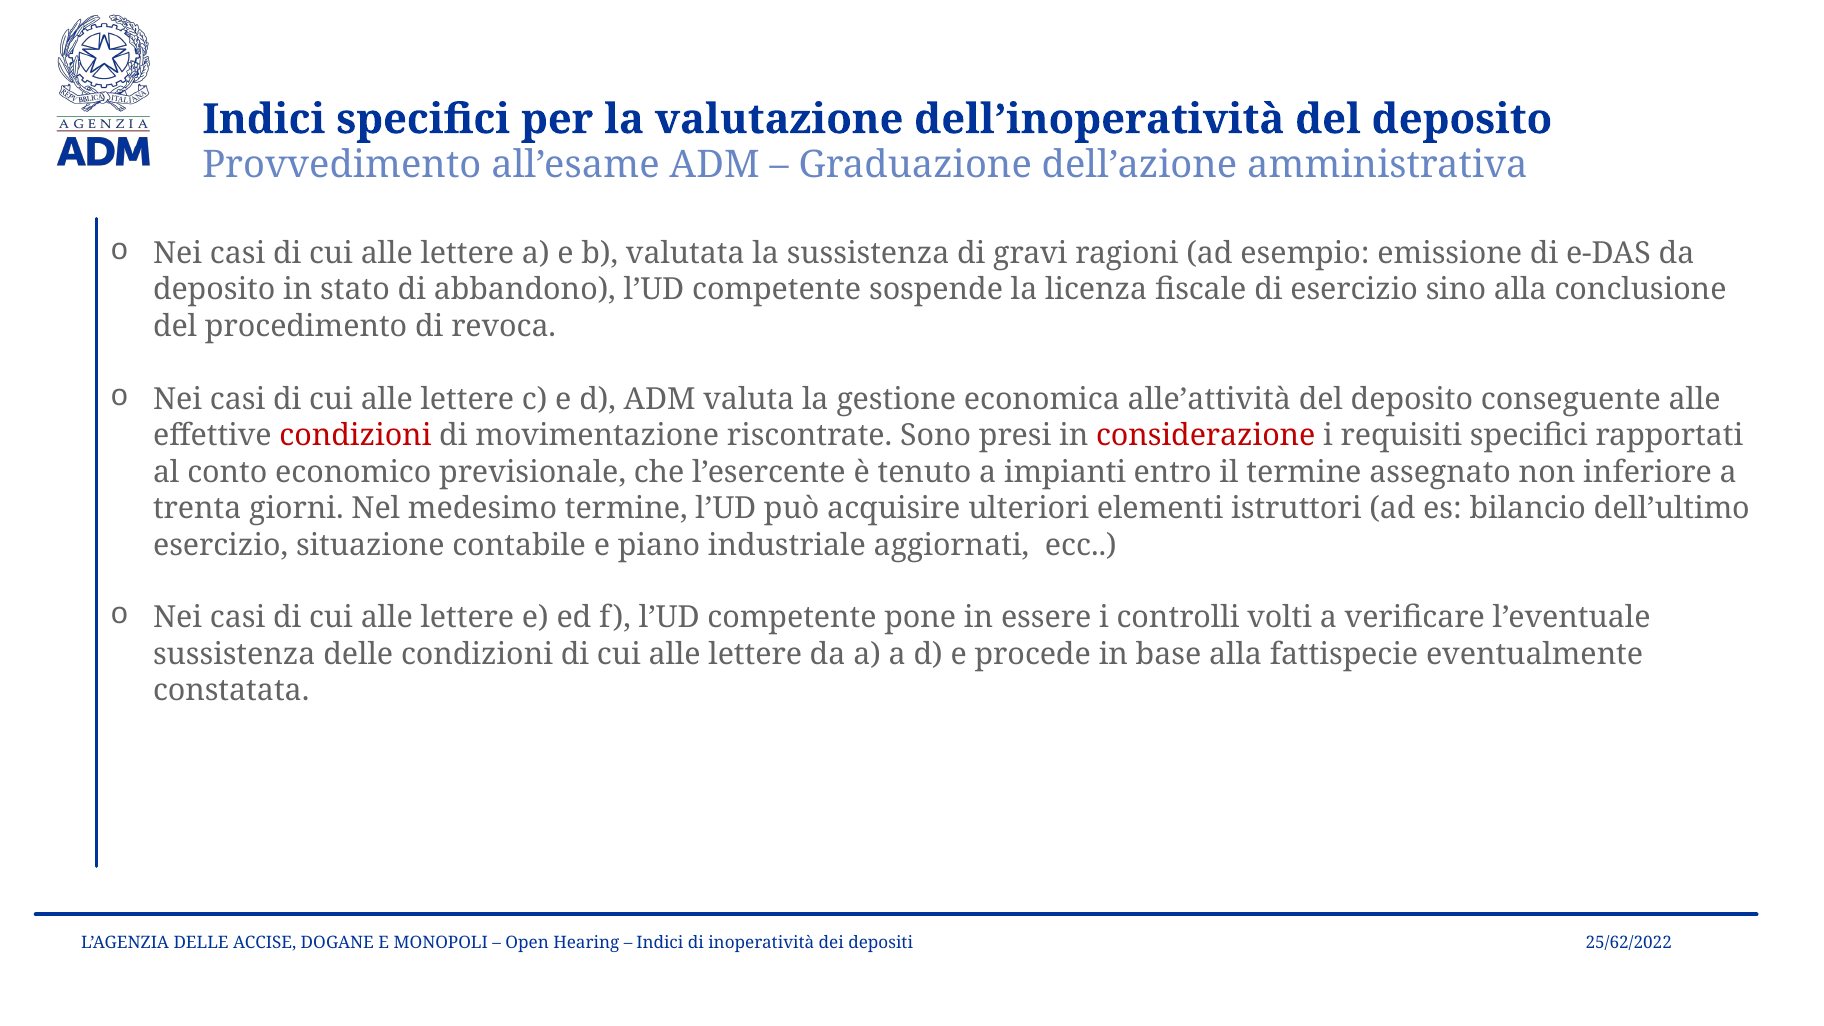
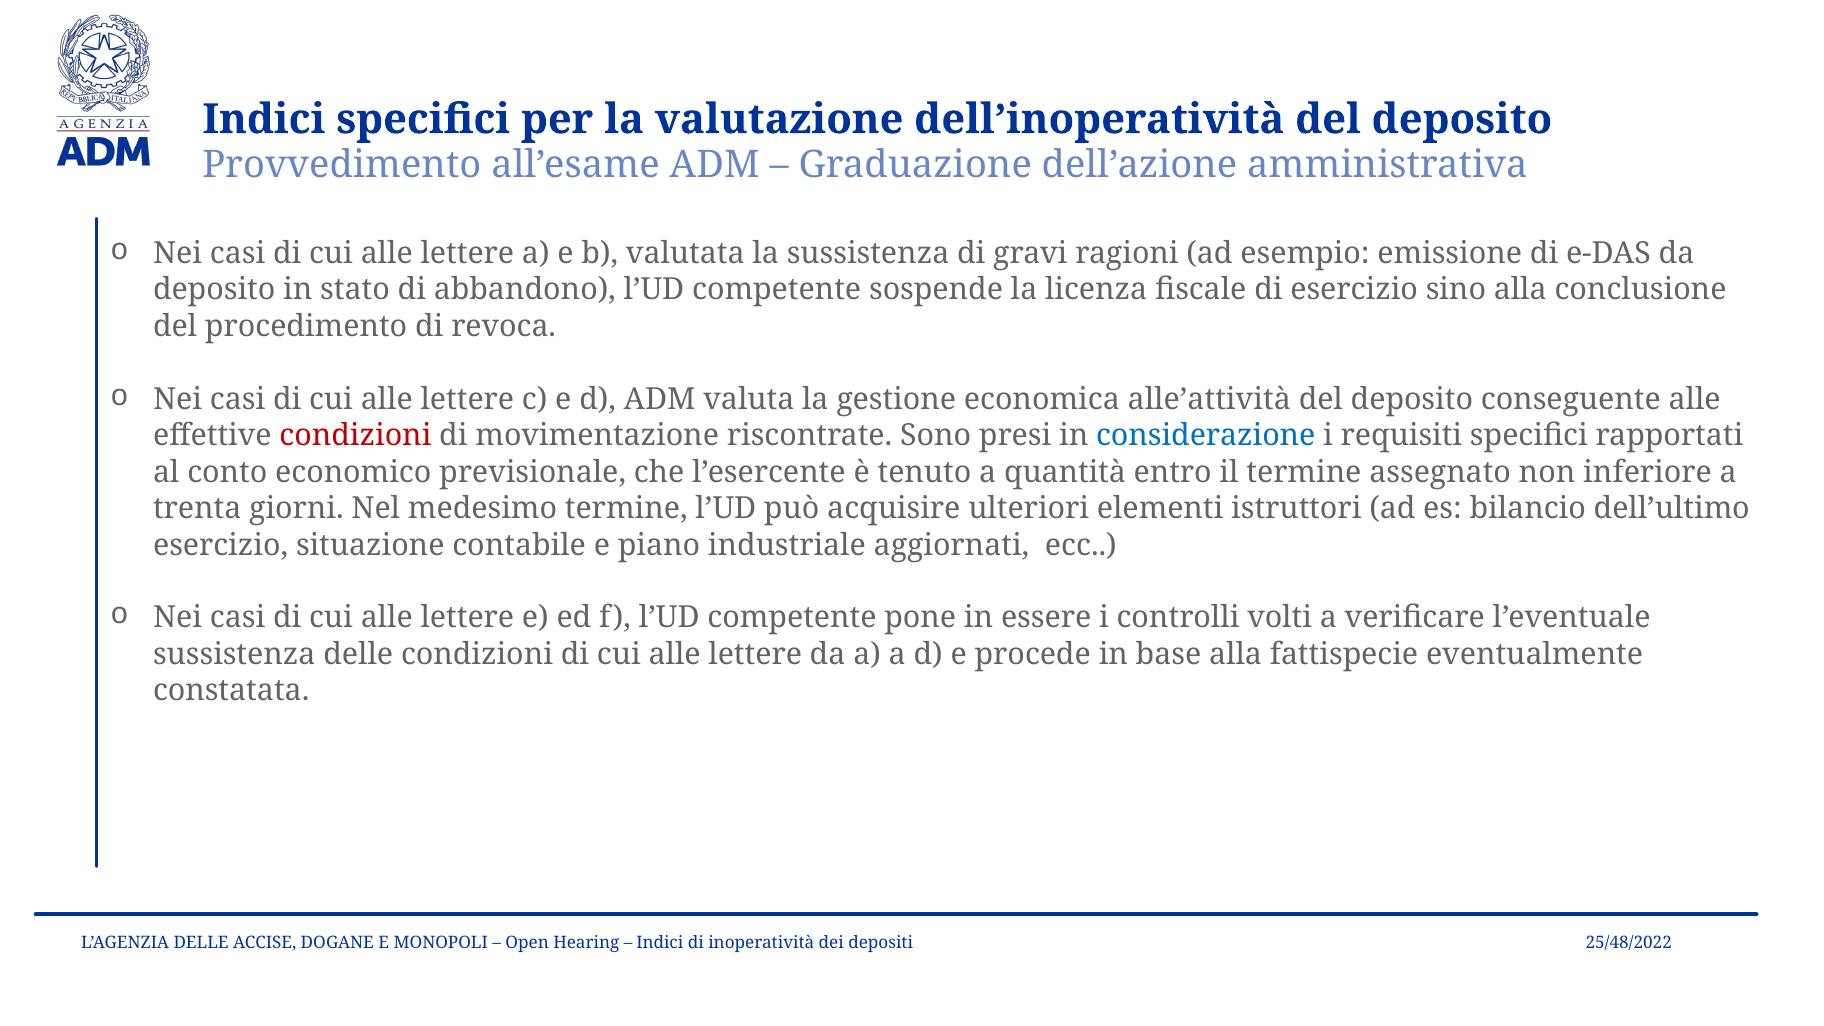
considerazione colour: red -> blue
impianti: impianti -> quantità
25/62/2022: 25/62/2022 -> 25/48/2022
